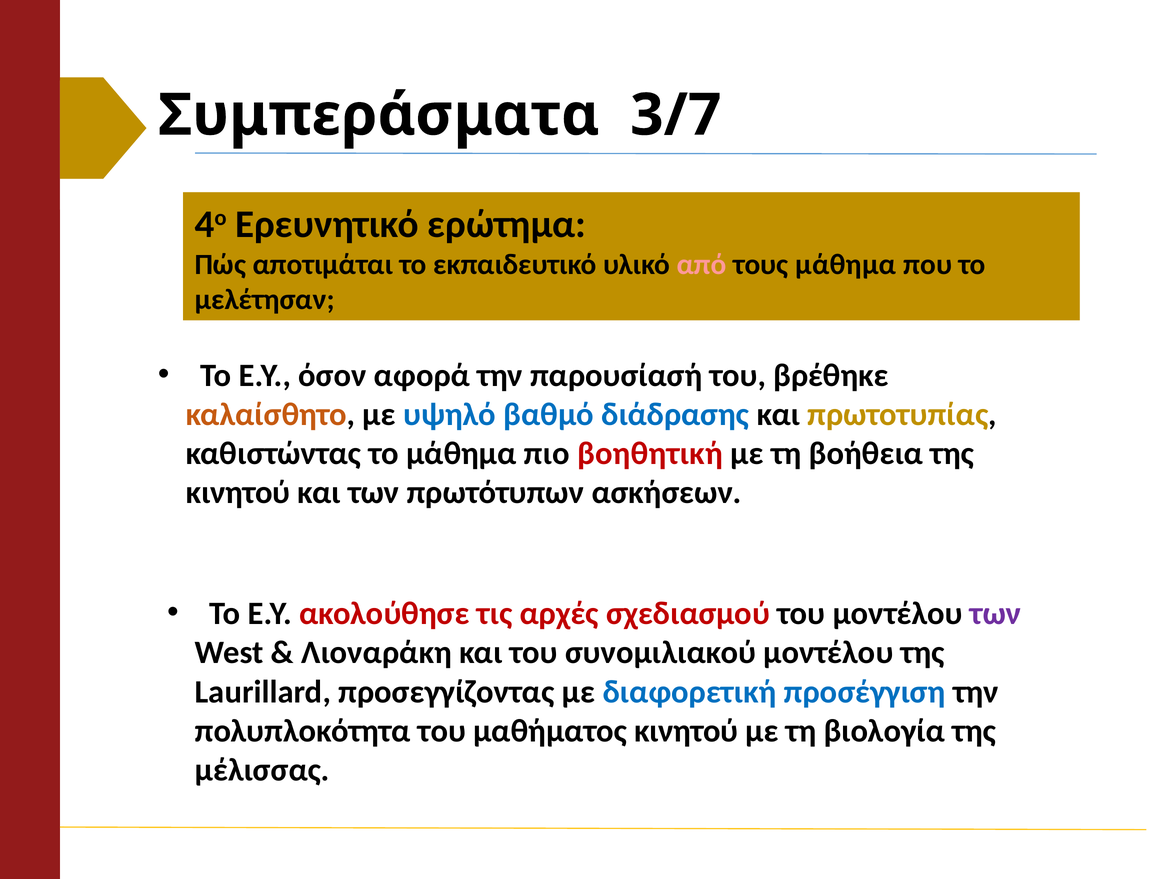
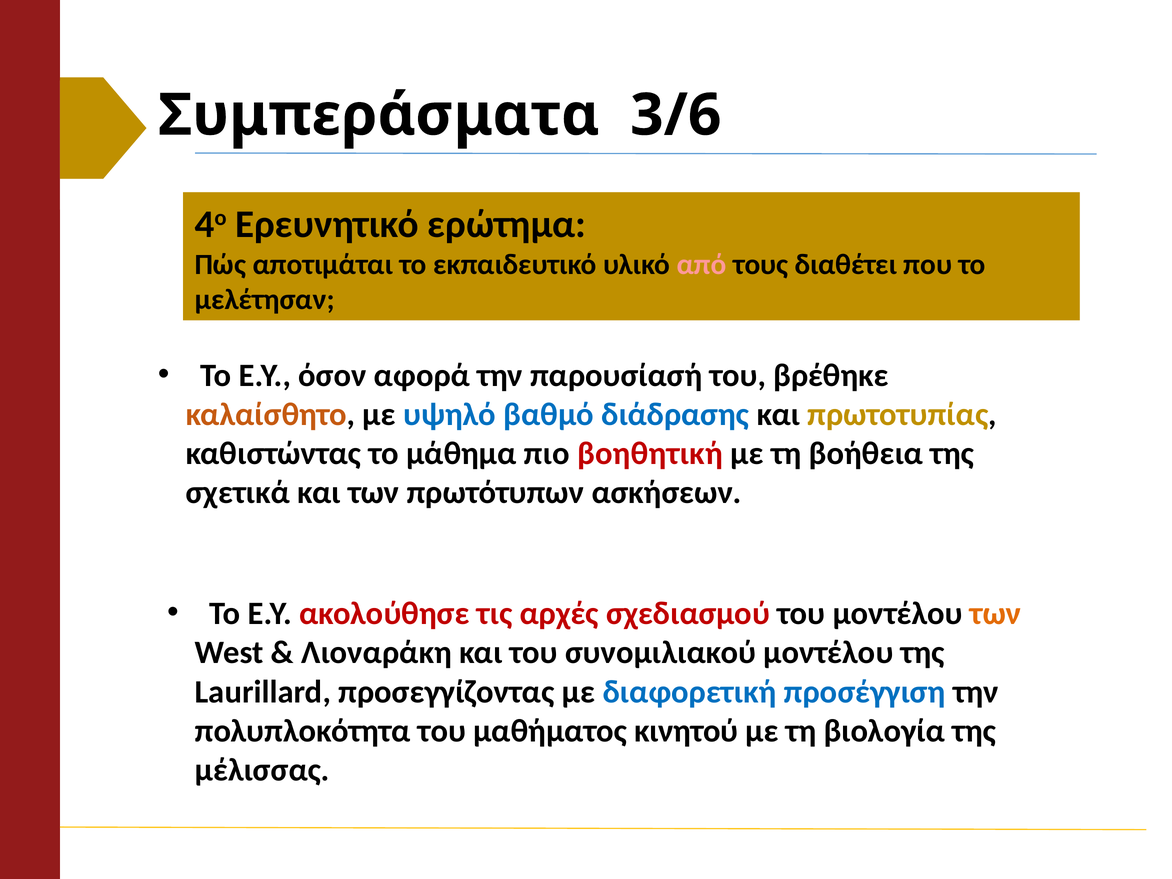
3/7: 3/7 -> 3/6
τους μάθημα: μάθημα -> διαθέτει
κινητού at (238, 493): κινητού -> σχετικά
των at (996, 614) colour: purple -> orange
